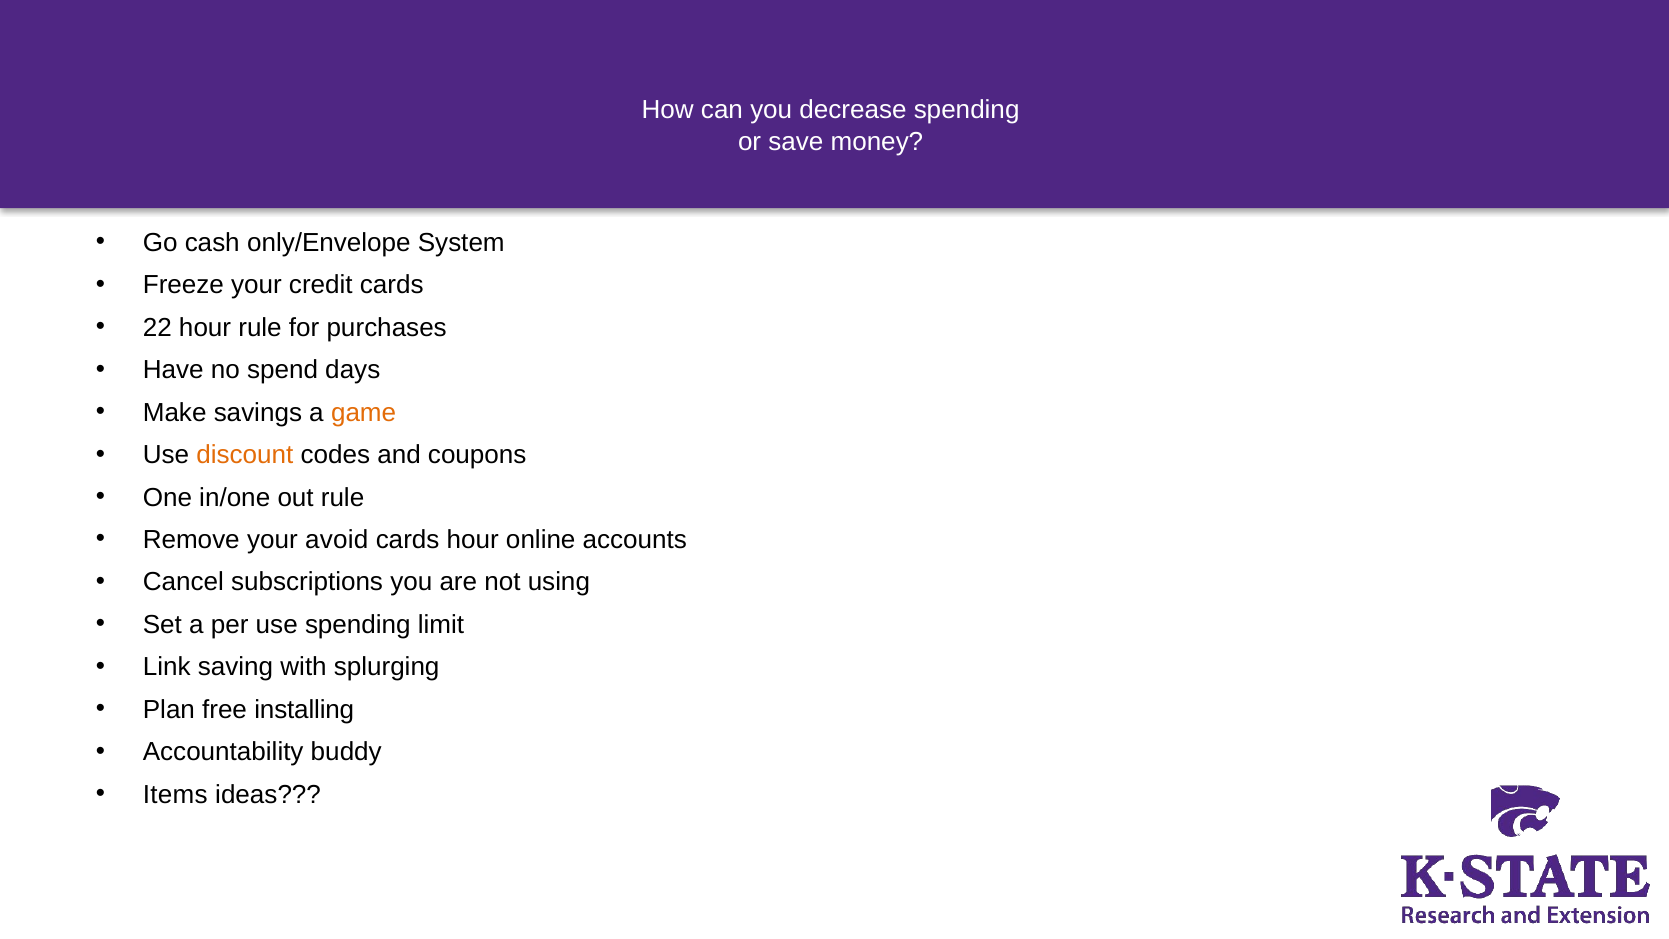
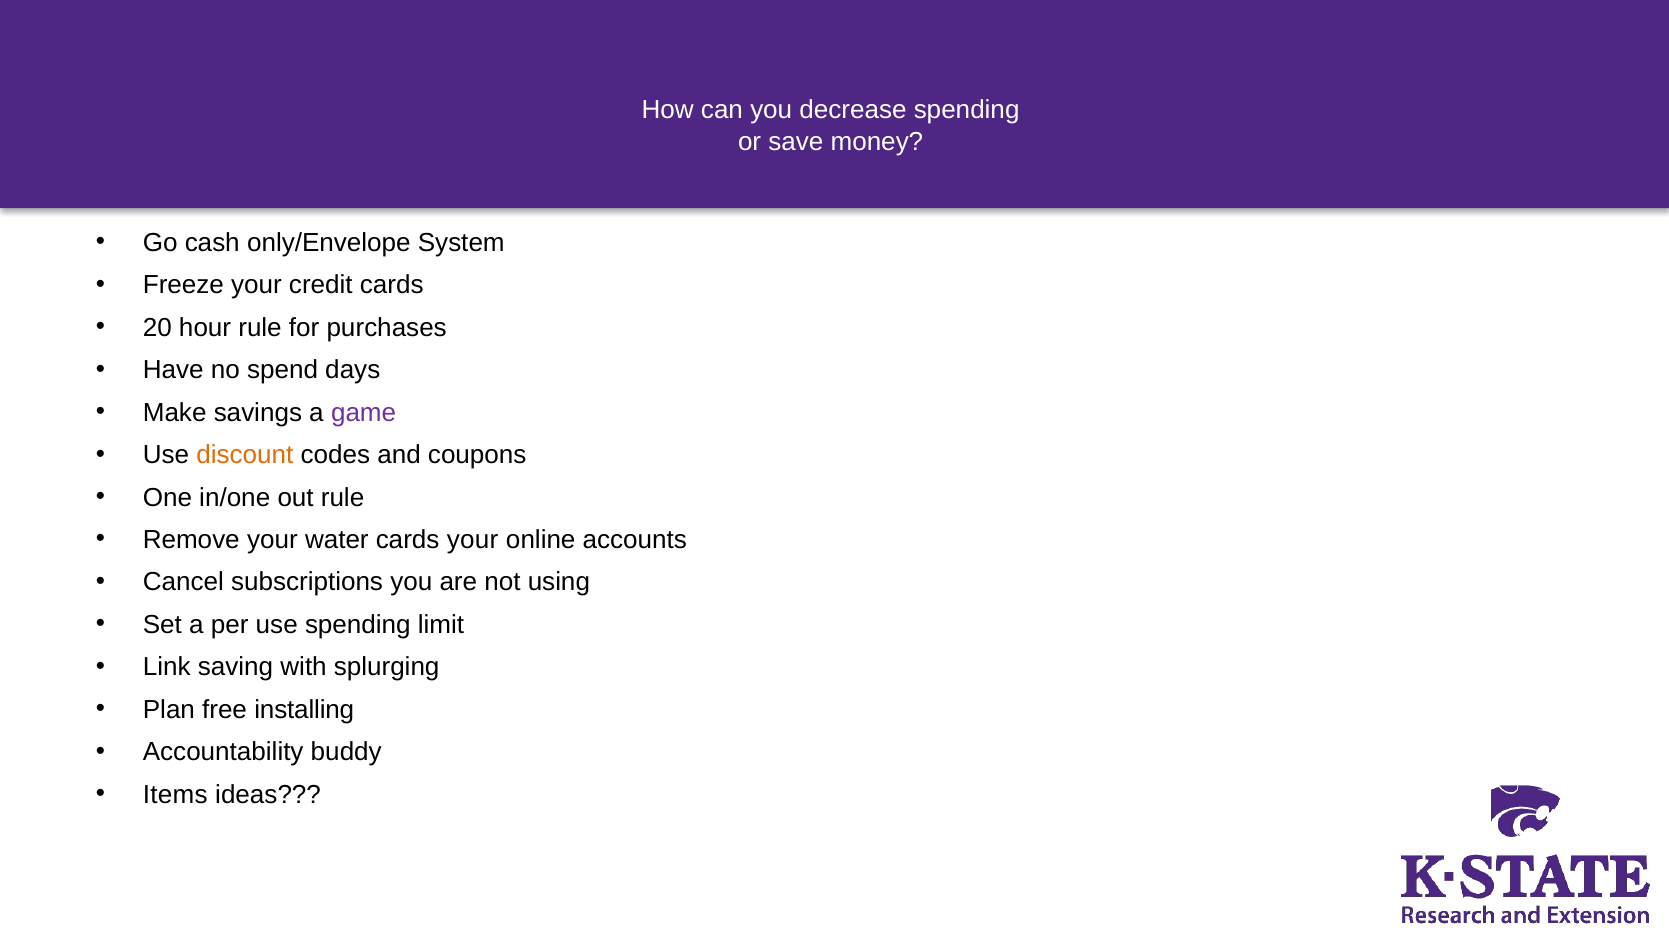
22: 22 -> 20
game colour: orange -> purple
avoid: avoid -> water
cards hour: hour -> your
